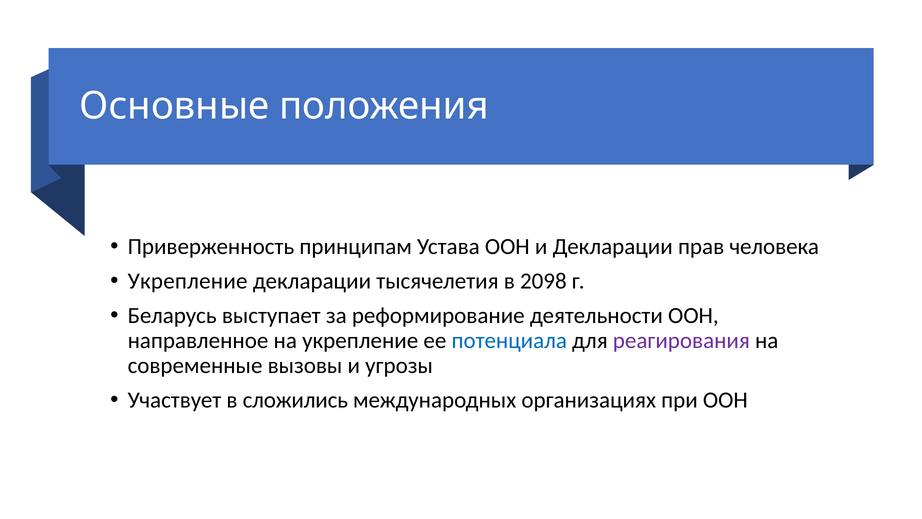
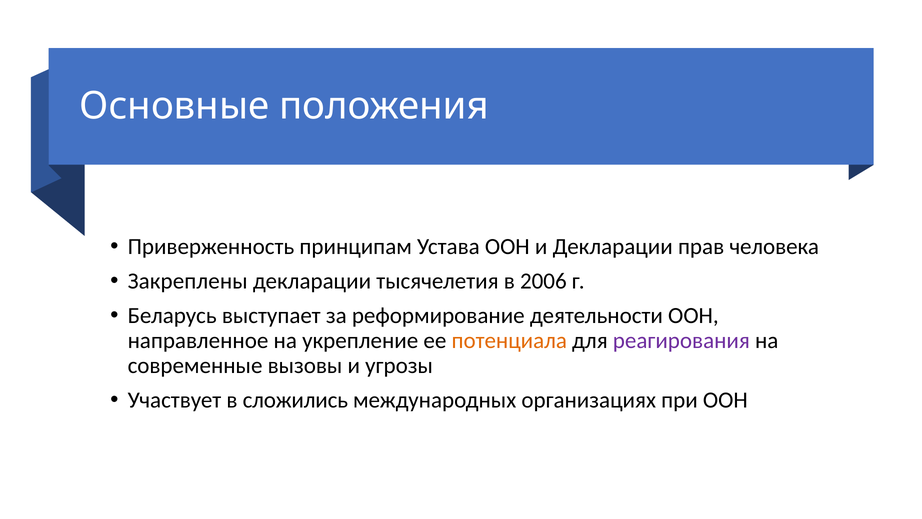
Укрепление at (188, 281): Укрепление -> Закреплены
2098: 2098 -> 2006
потенциала colour: blue -> orange
